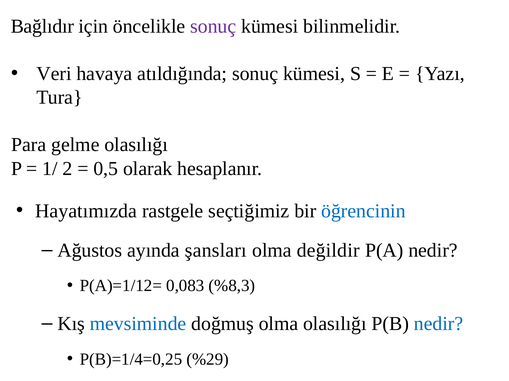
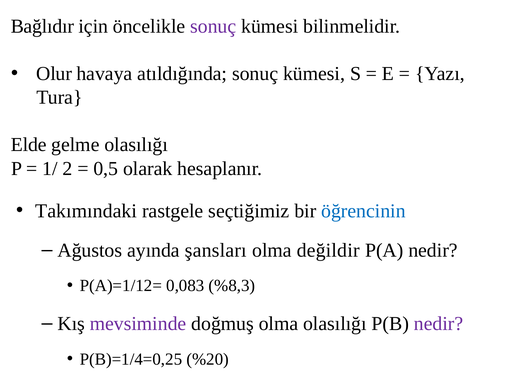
Veri: Veri -> Olur
Para: Para -> Elde
Hayatımızda: Hayatımızda -> Takımındaki
mevsiminde colour: blue -> purple
nedir at (438, 324) colour: blue -> purple
%29: %29 -> %20
